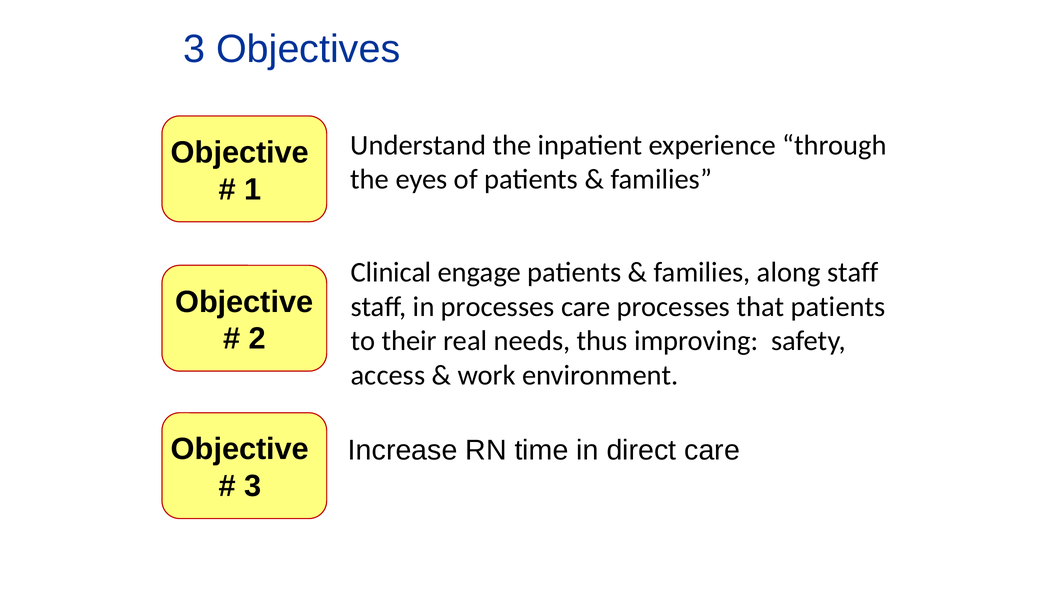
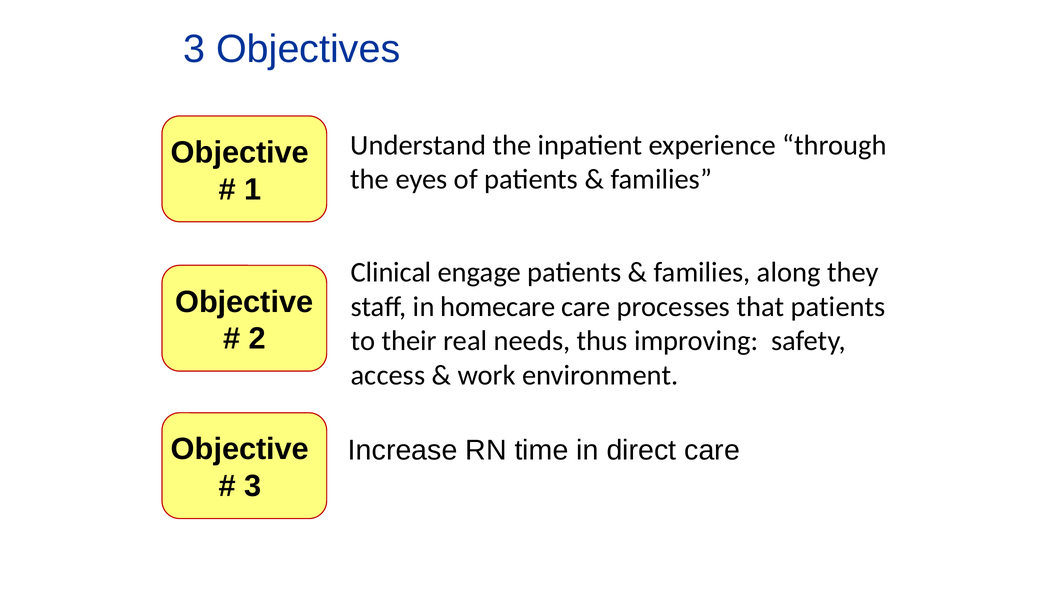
along staff: staff -> they
in processes: processes -> homecare
